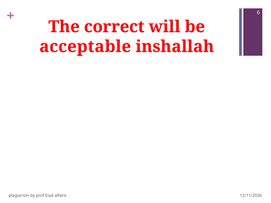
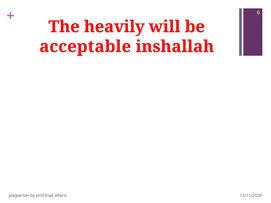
correct: correct -> heavily
